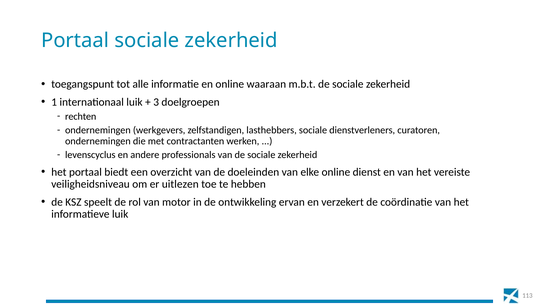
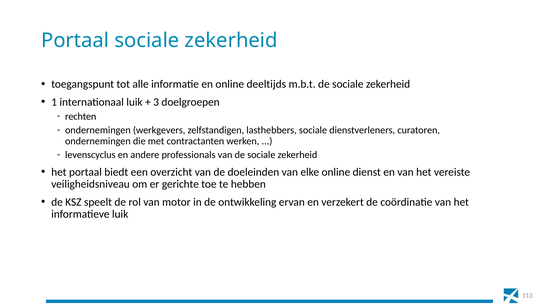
waaraan: waaraan -> deeltijds
uitlezen: uitlezen -> gerichte
